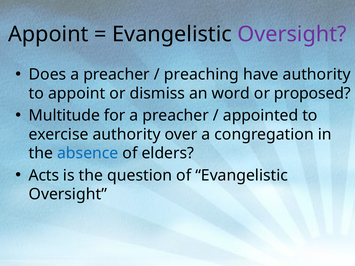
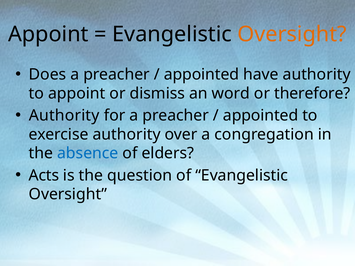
Oversight at (292, 34) colour: purple -> orange
preaching at (201, 74): preaching -> appointed
proposed: proposed -> therefore
Multitude at (64, 116): Multitude -> Authority
